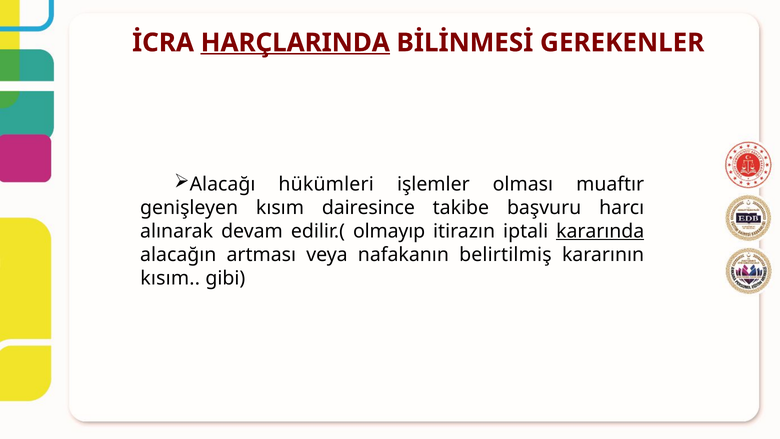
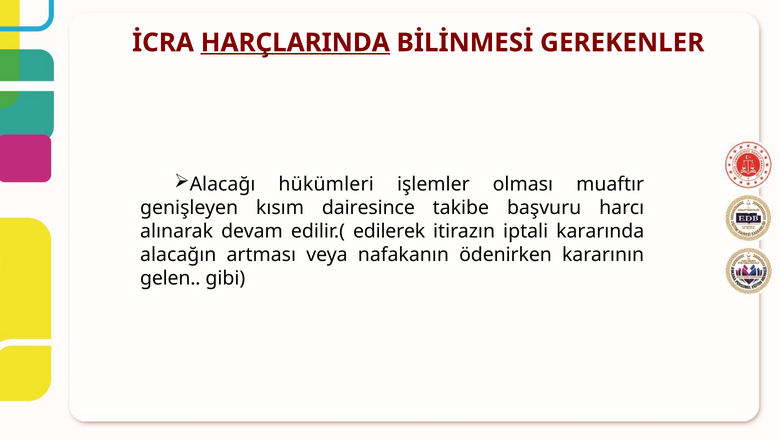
olmayıp: olmayıp -> edilerek
kararında underline: present -> none
belirtilmiş: belirtilmiş -> ödenirken
kısım at (170, 278): kısım -> gelen
